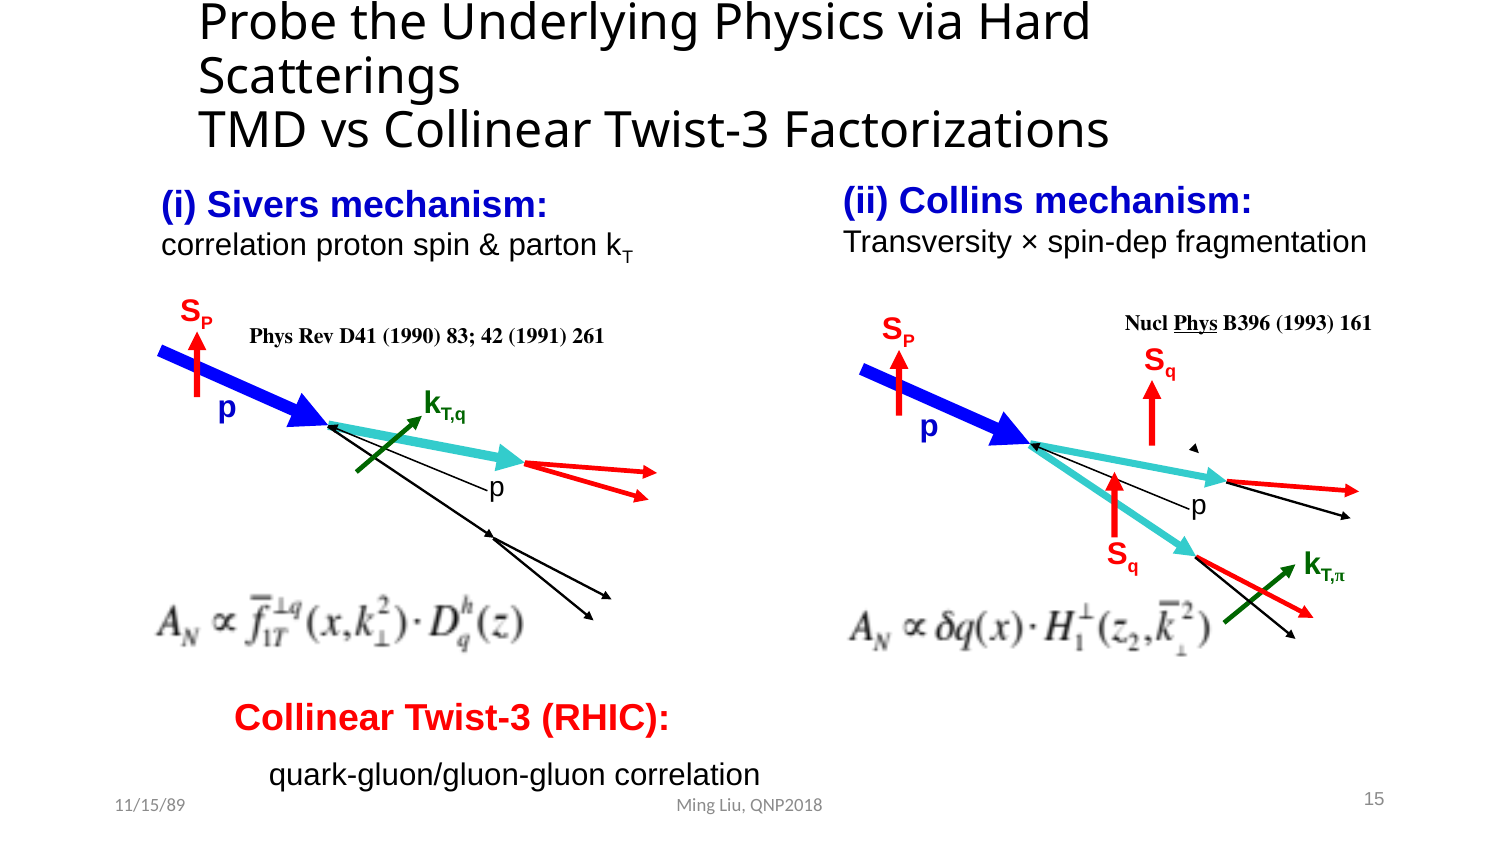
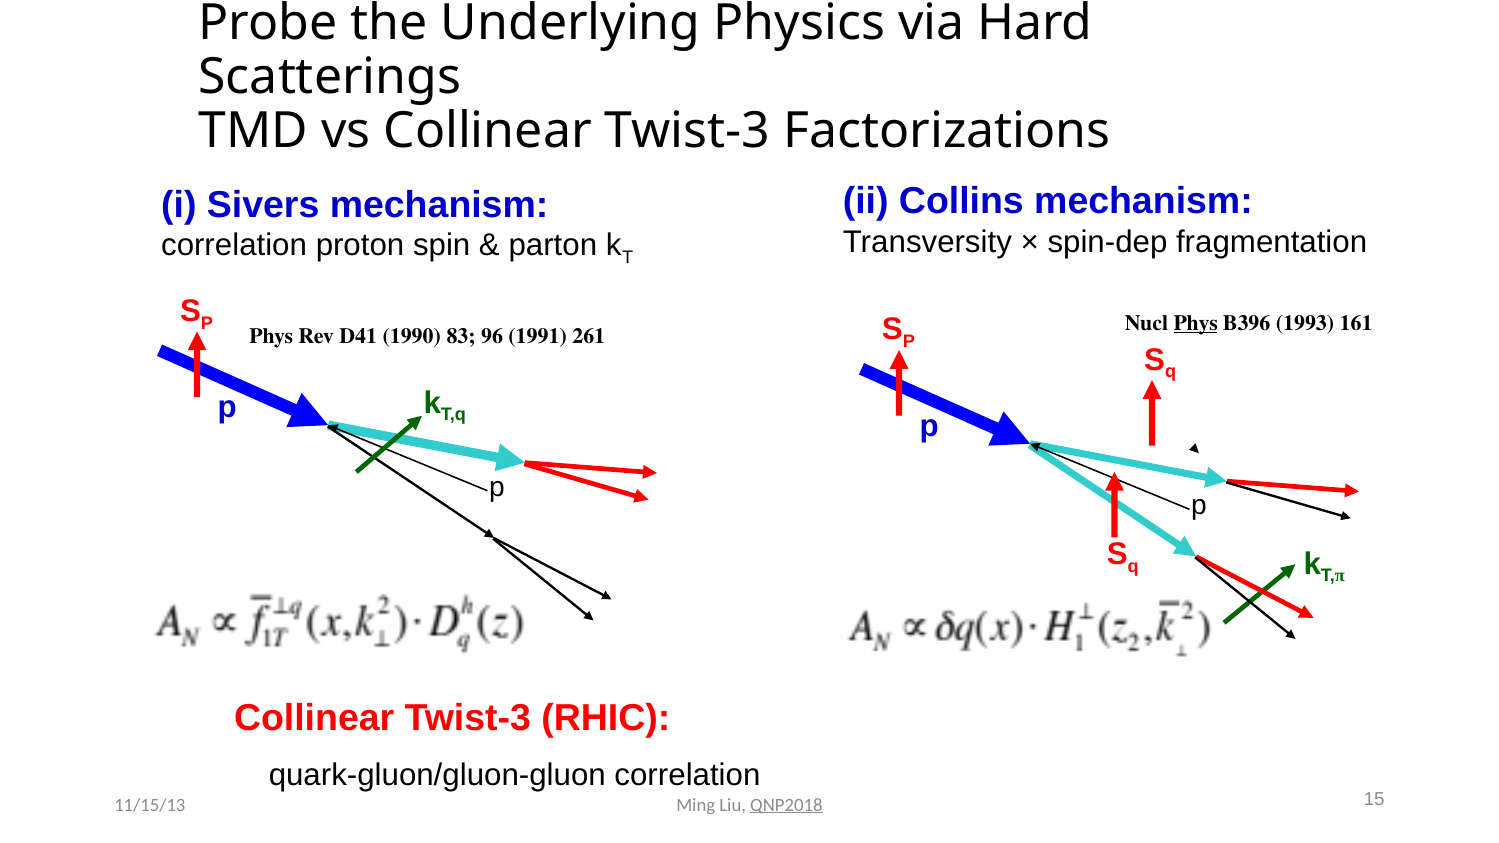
42: 42 -> 96
QNP2018 underline: none -> present
11/15/89: 11/15/89 -> 11/15/13
